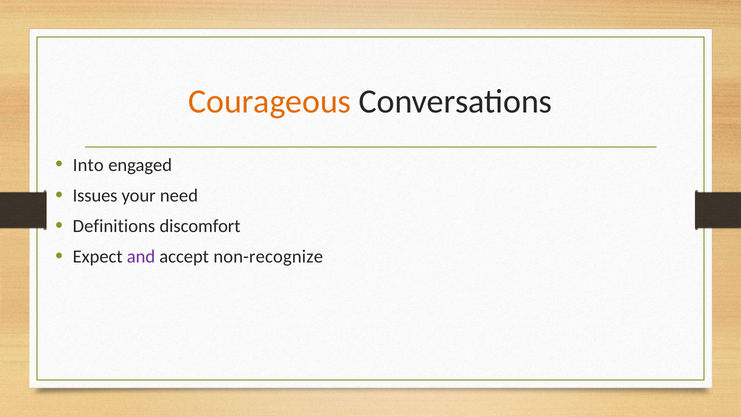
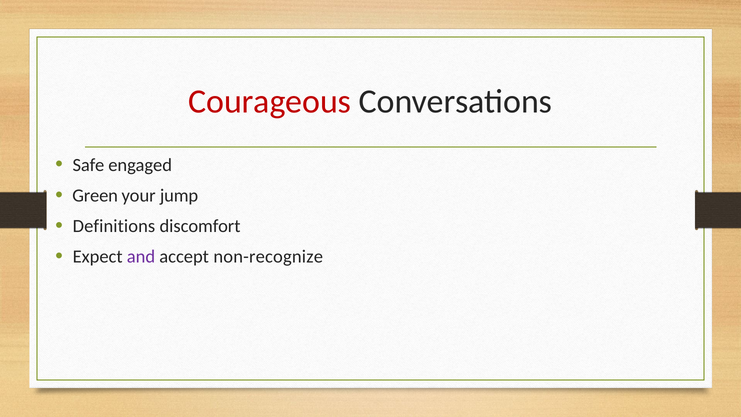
Courageous colour: orange -> red
Into: Into -> Safe
Issues: Issues -> Green
need: need -> jump
